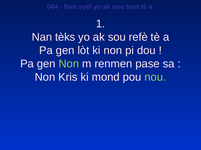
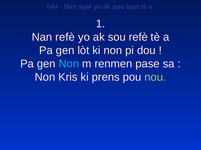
Nan tèks: tèks -> refè
Non at (69, 64) colour: light green -> light blue
mond: mond -> prens
